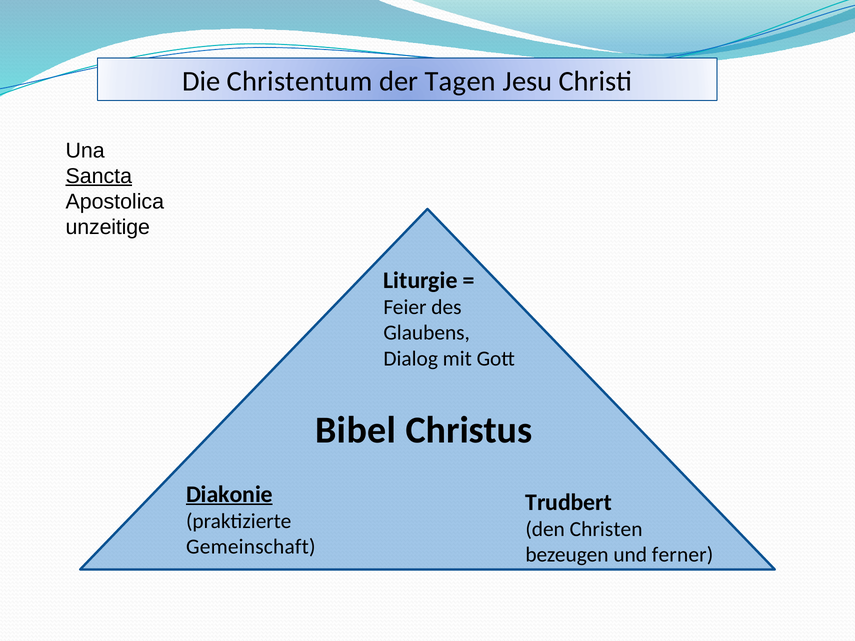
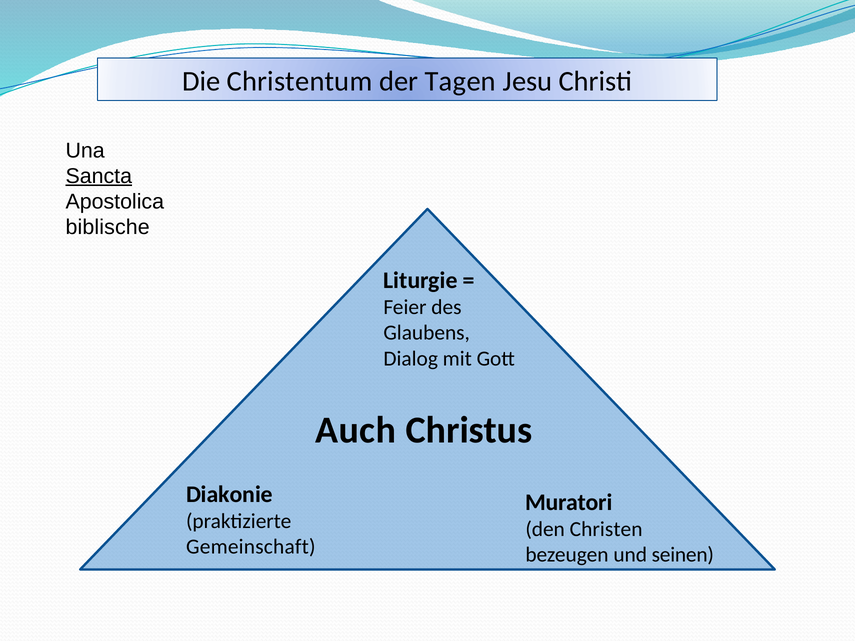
unzeitige: unzeitige -> biblische
Bibel: Bibel -> Auch
Diakonie underline: present -> none
Trudbert: Trudbert -> Muratori
ferner: ferner -> seinen
